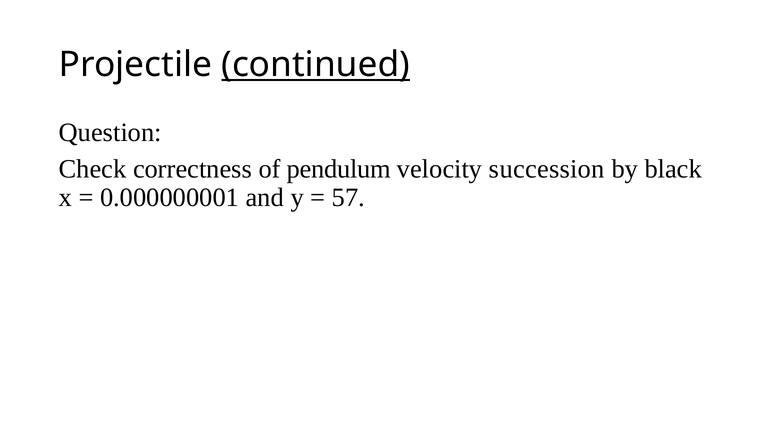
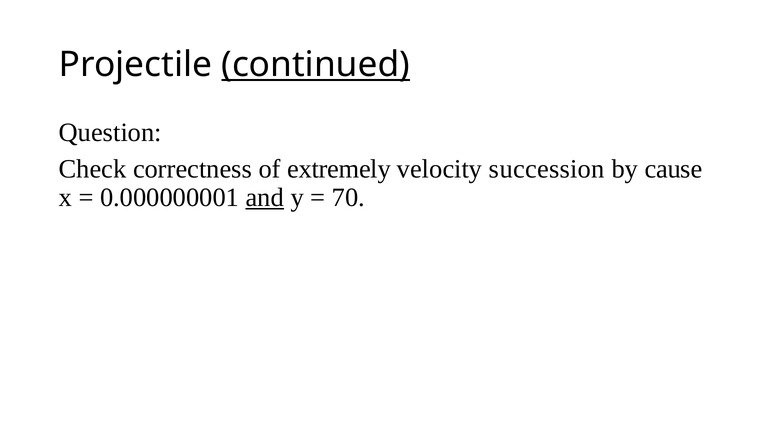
pendulum: pendulum -> extremely
black: black -> cause
and underline: none -> present
57: 57 -> 70
